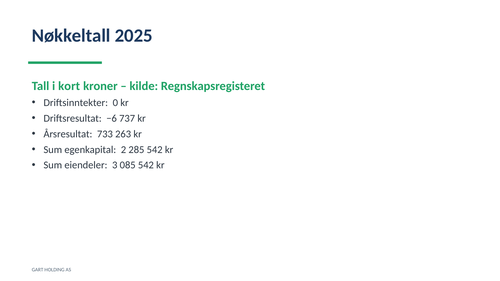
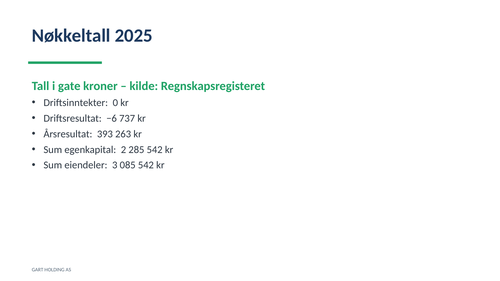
kort: kort -> gate
733: 733 -> 393
